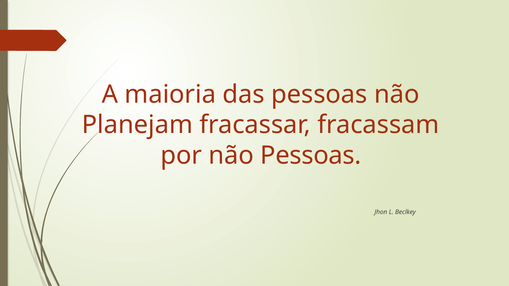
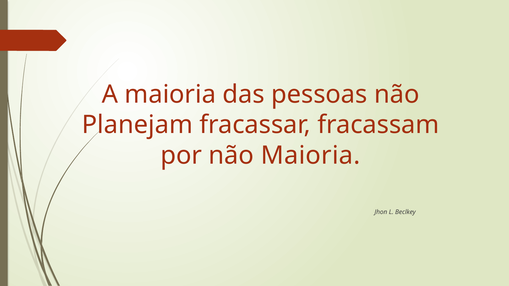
não Pessoas: Pessoas -> Maioria
